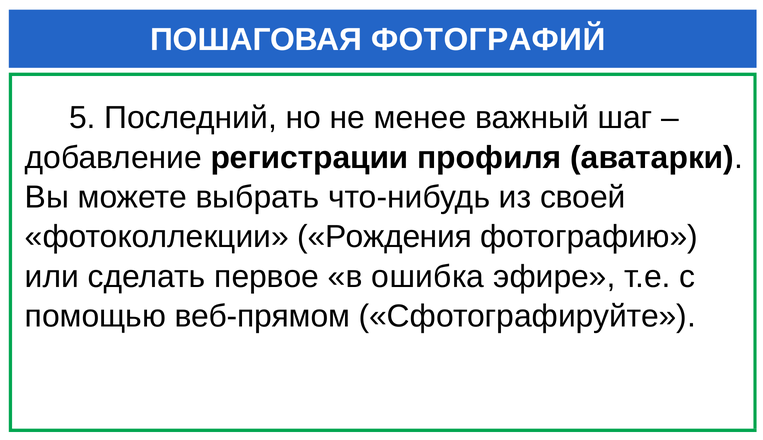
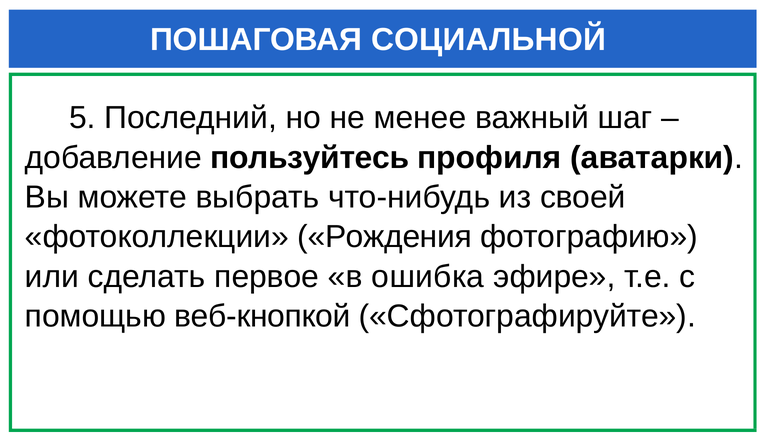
ФОТОГРАФИЙ: ФОТОГРАФИЙ -> СОЦИАЛЬНОЙ
регистрации: регистрации -> пользуйтесь
веб-прямом: веб-прямом -> веб-кнопкой
